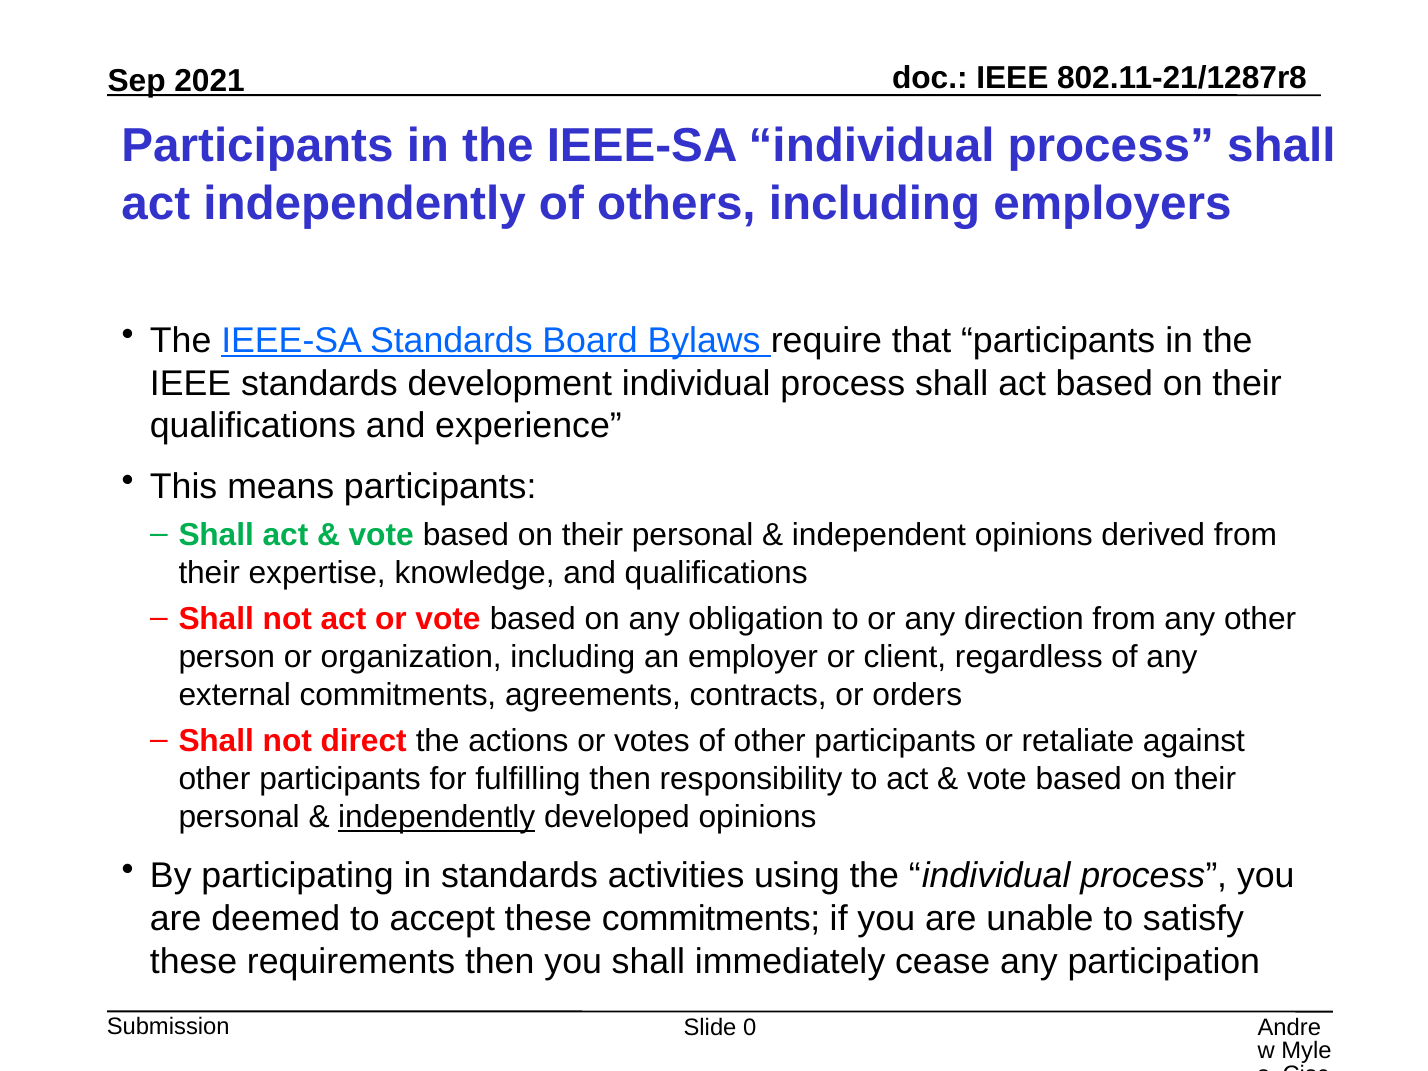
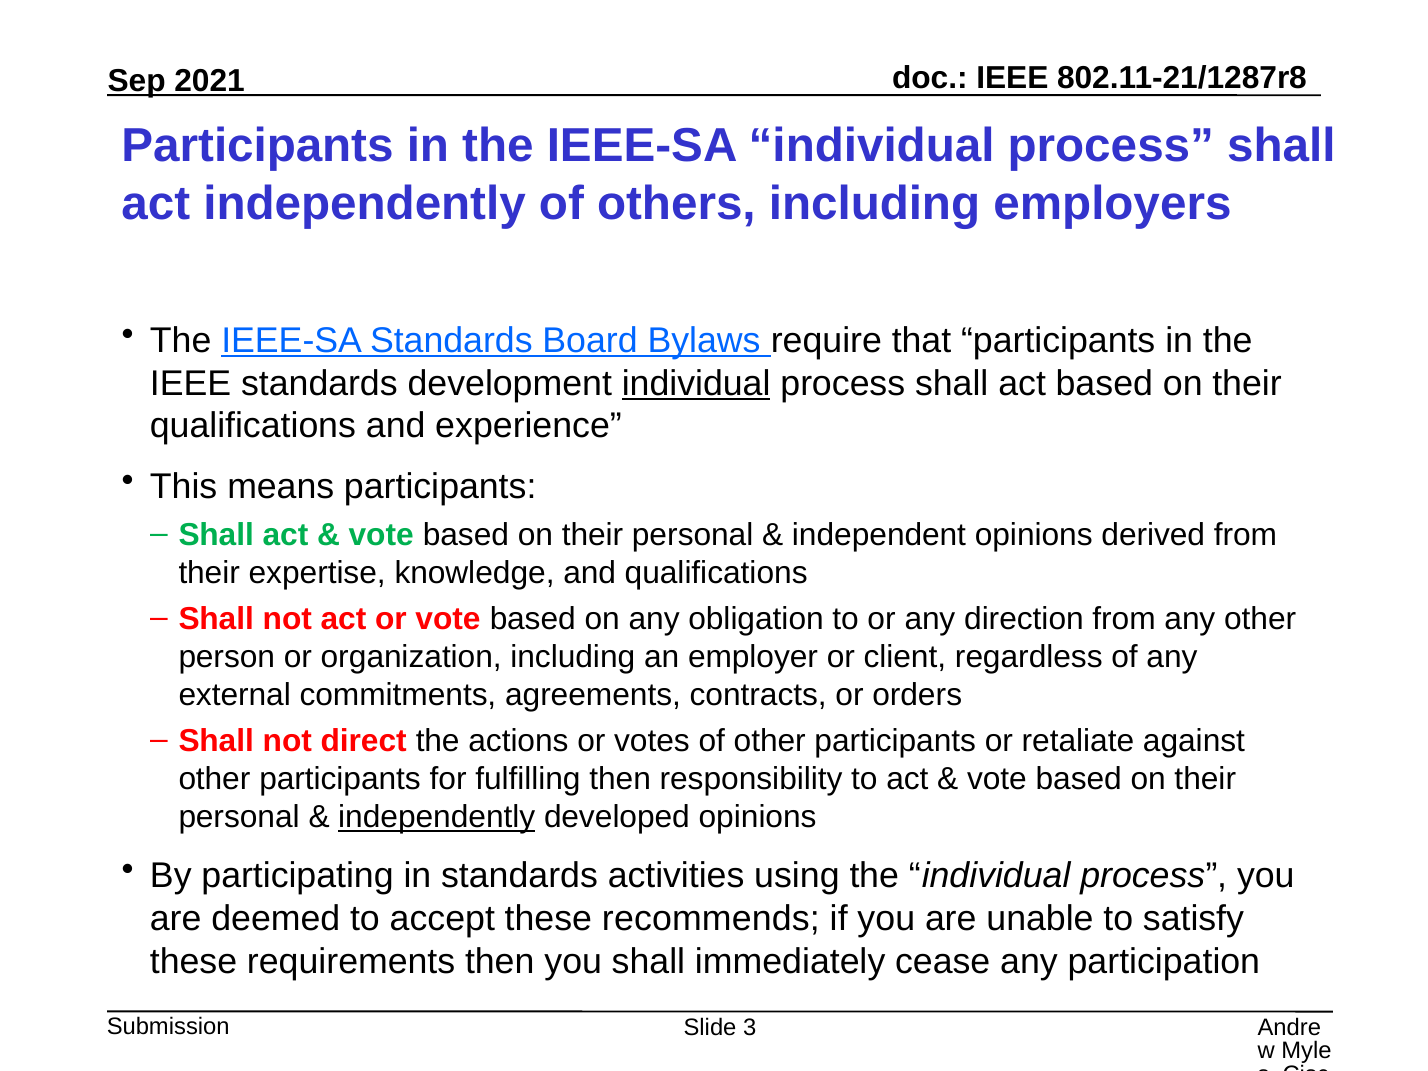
individual at (696, 383) underline: none -> present
these commitments: commitments -> recommends
0: 0 -> 3
